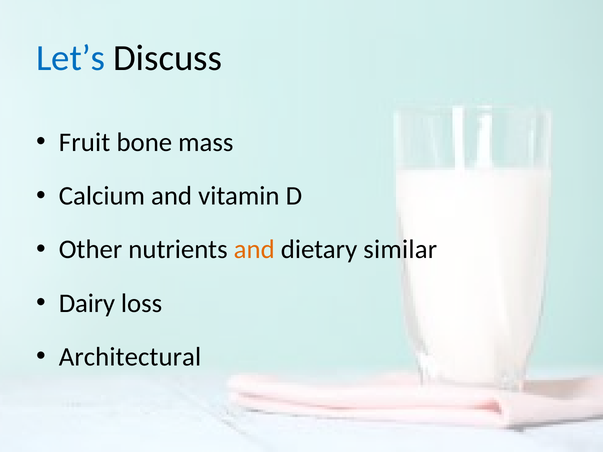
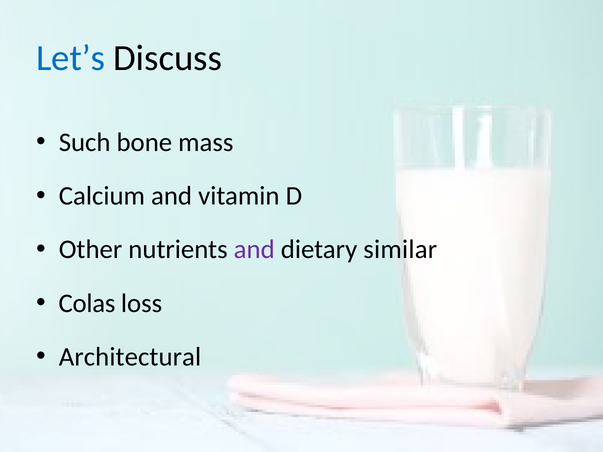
Fruit: Fruit -> Such
and at (254, 250) colour: orange -> purple
Dairy: Dairy -> Colas
